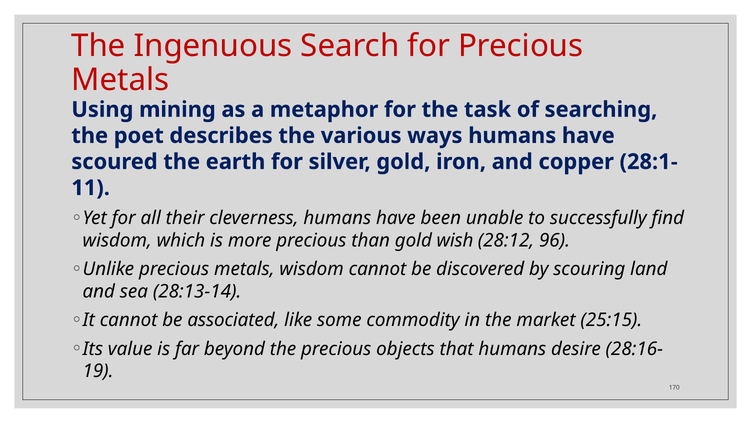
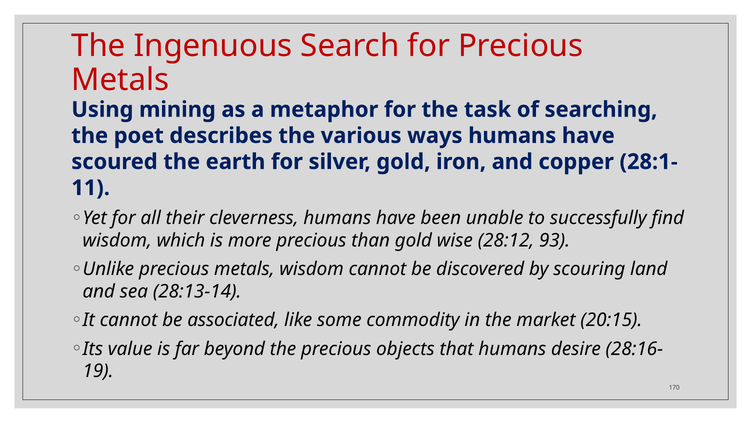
wish: wish -> wise
96: 96 -> 93
25:15: 25:15 -> 20:15
